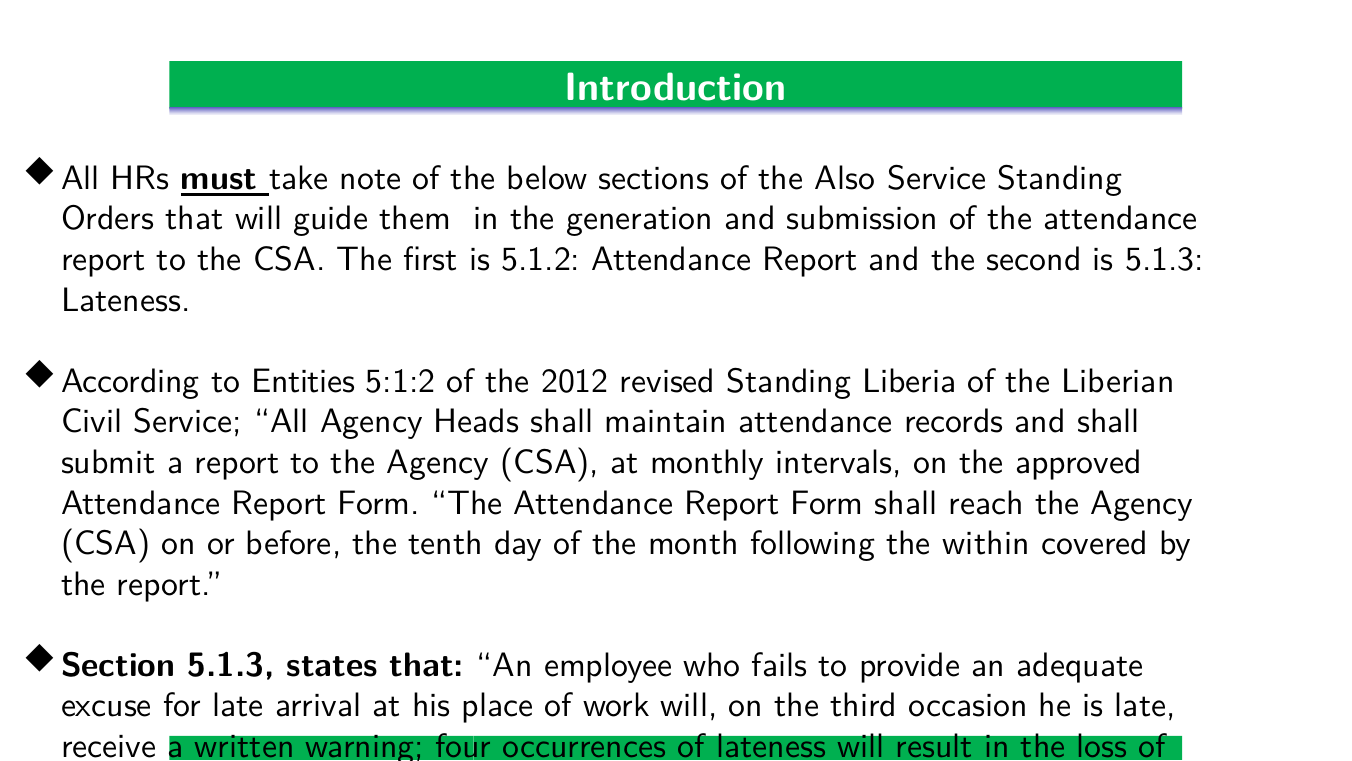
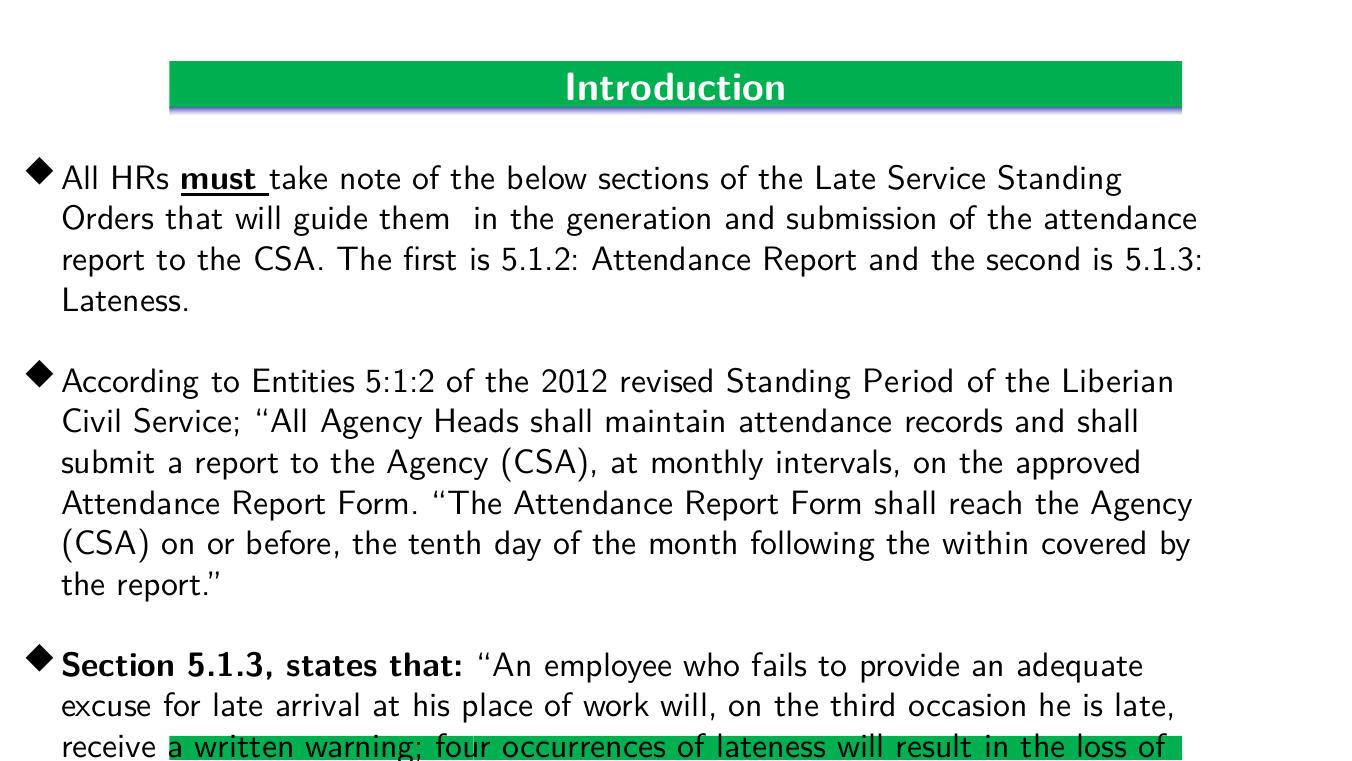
the Also: Also -> Late
Liberia: Liberia -> Period
